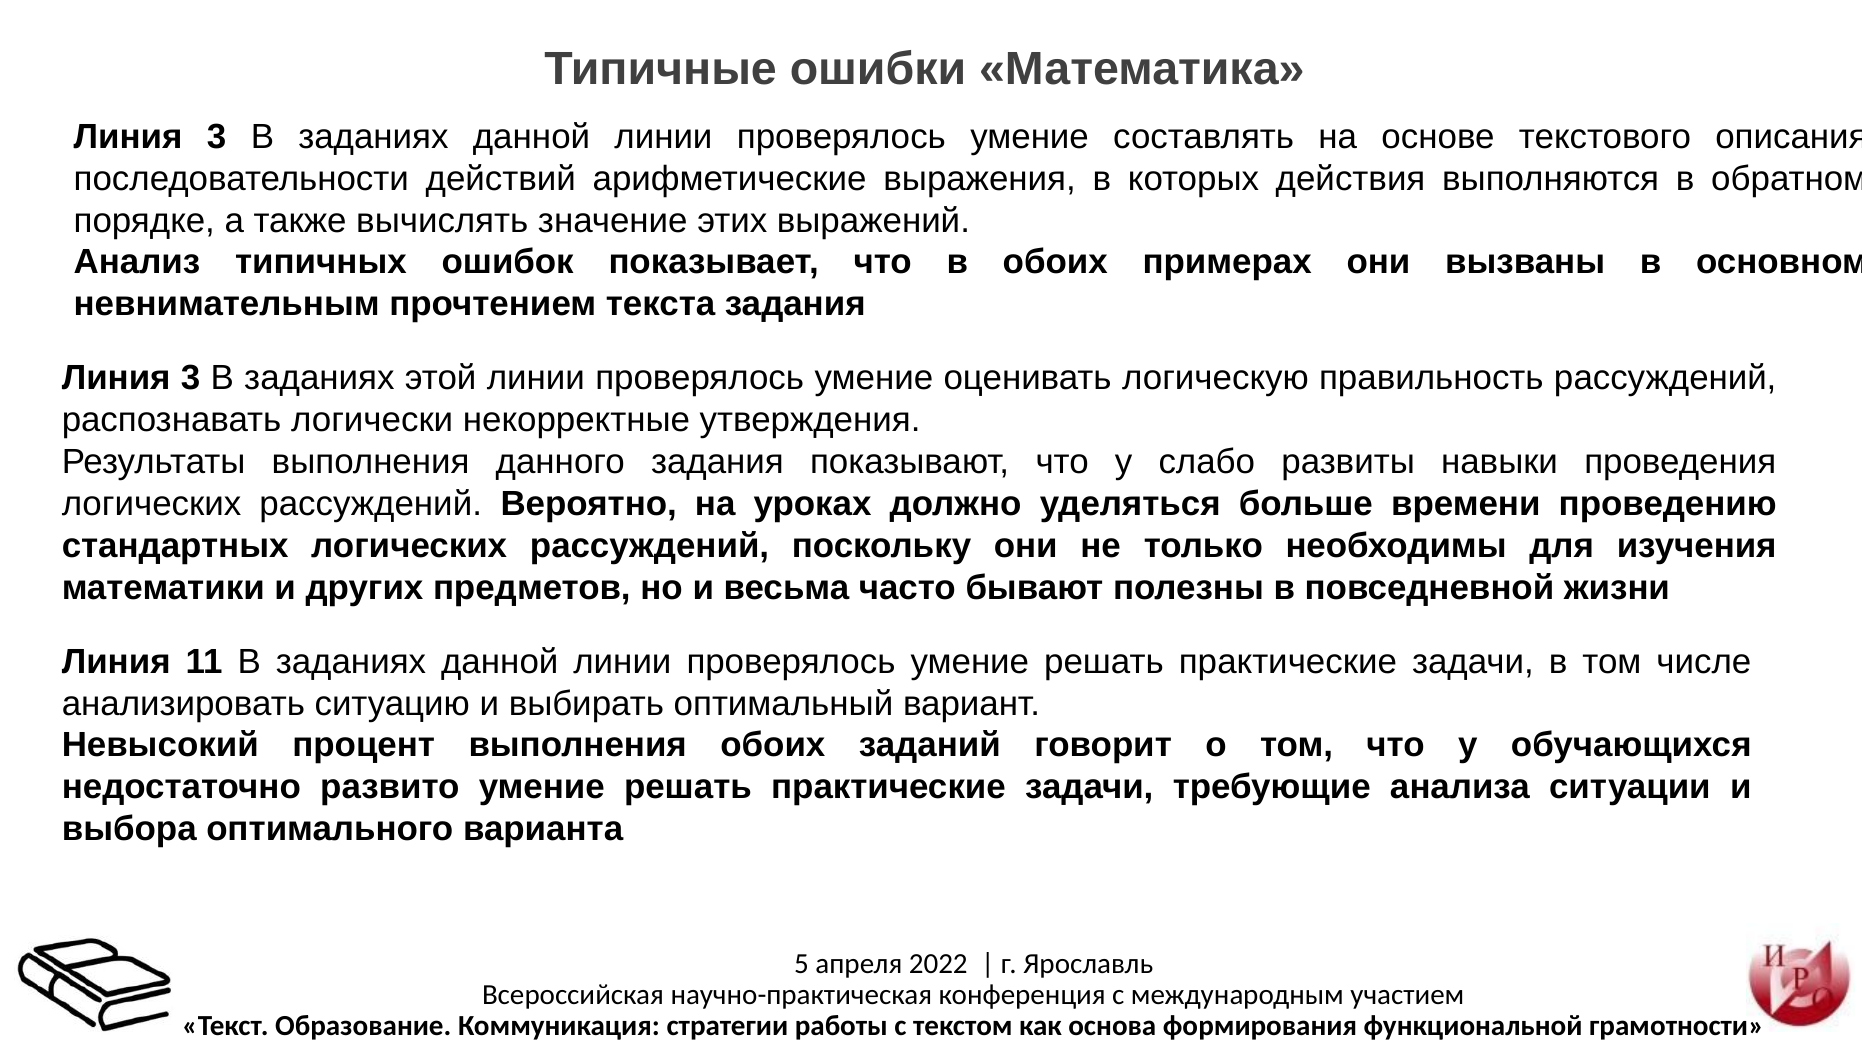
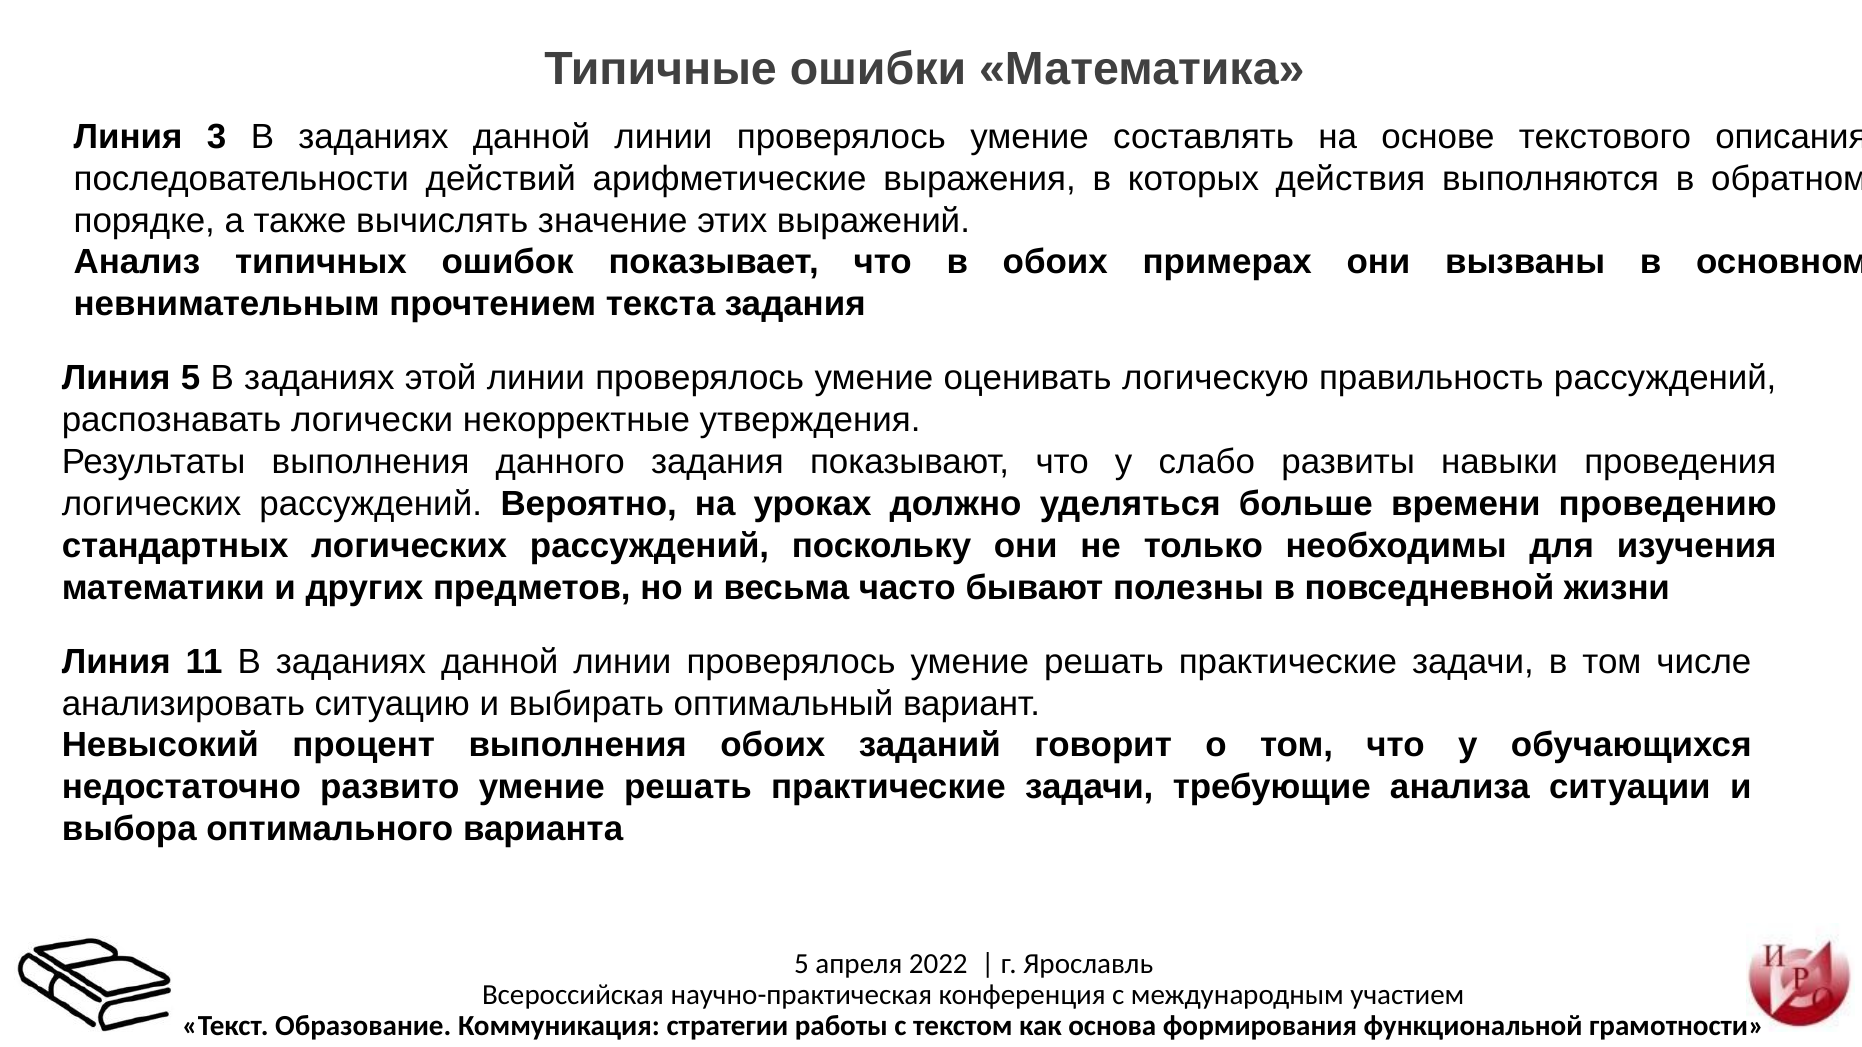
3 at (191, 378): 3 -> 5
